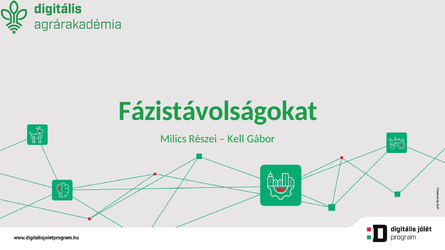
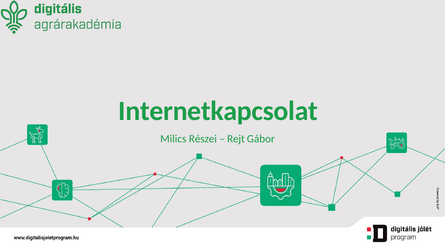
Fázistávolságokat: Fázistávolságokat -> Internetkapcsolat
Kell: Kell -> Rejt
